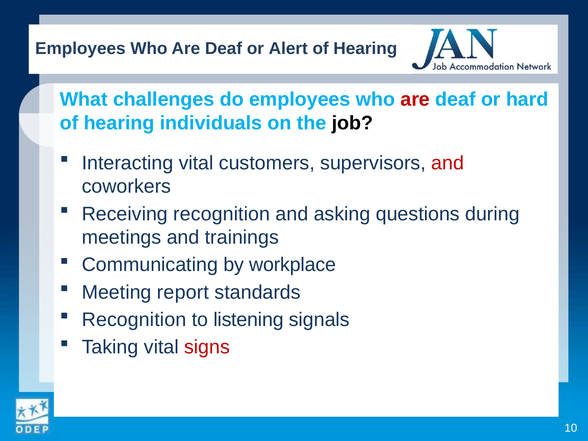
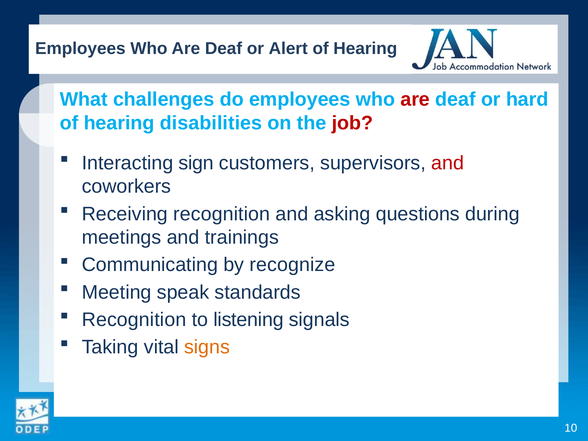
individuals: individuals -> disabilities
job colour: black -> red
Interacting vital: vital -> sign
workplace: workplace -> recognize
report: report -> speak
signs colour: red -> orange
